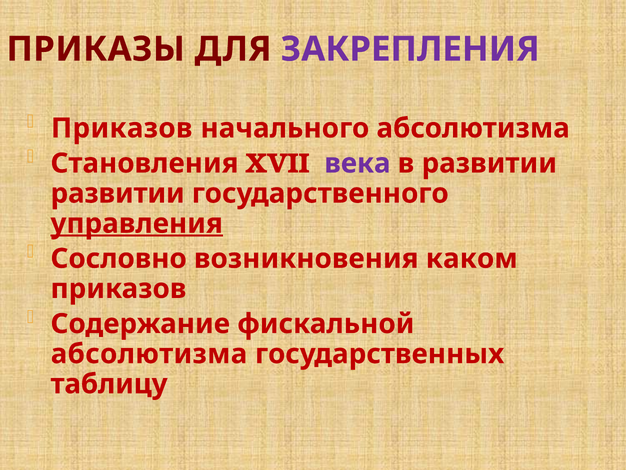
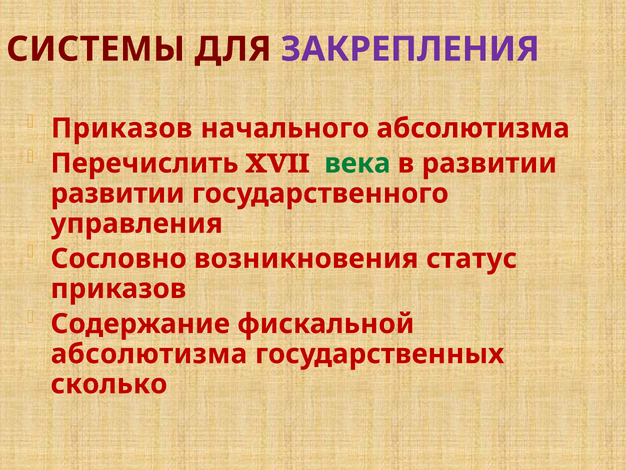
ПРИКАЗЫ: ПРИКАЗЫ -> СИСТЕМЫ
Становления: Становления -> Перечислить
века colour: purple -> green
управления underline: present -> none
каком: каком -> статус
таблицу: таблицу -> сколько
